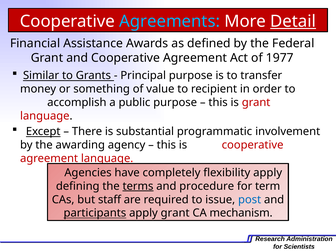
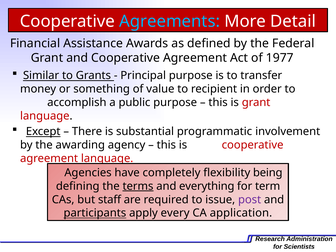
Detail underline: present -> none
flexibility apply: apply -> being
procedure: procedure -> everything
post colour: blue -> purple
apply grant: grant -> every
mechanism: mechanism -> application
